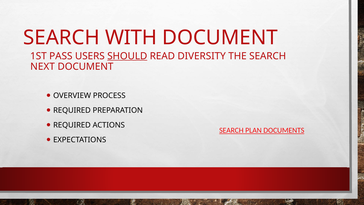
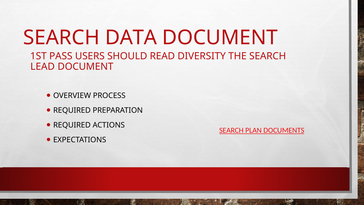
WITH: WITH -> DATA
SHOULD underline: present -> none
NEXT: NEXT -> LEAD
